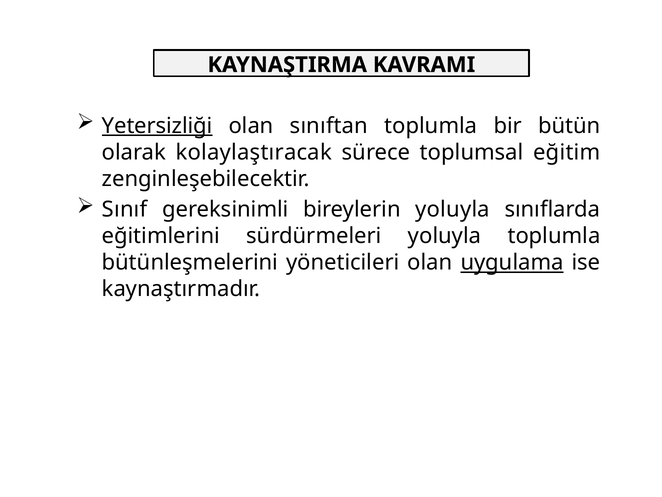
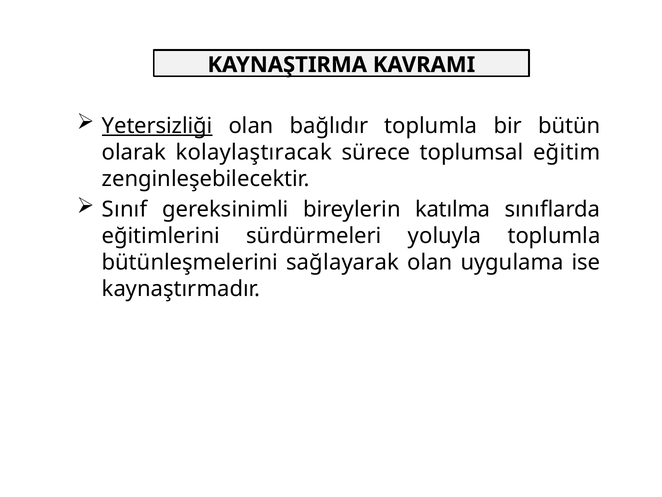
sınıftan: sınıftan -> bağlıdır
bireylerin yoluyla: yoluyla -> katılma
yöneticileri: yöneticileri -> sağlayarak
uygulama underline: present -> none
